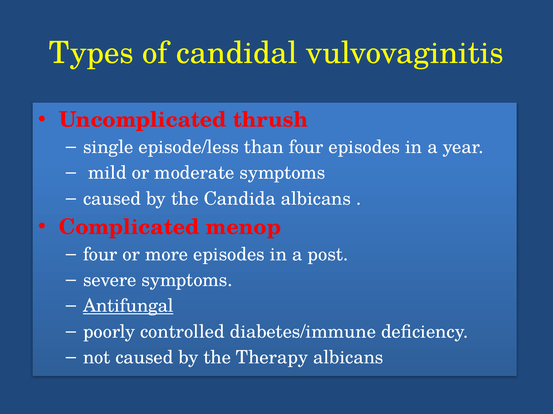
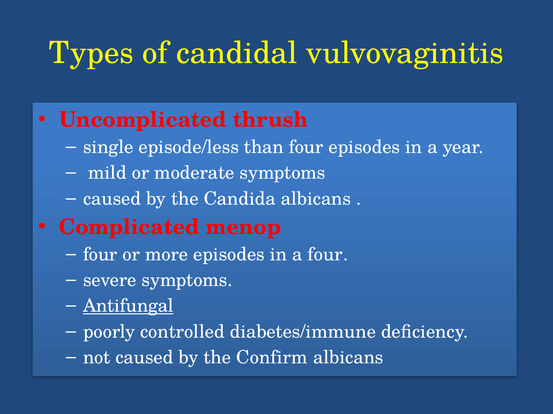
a post: post -> four
Therapy: Therapy -> Confirm
